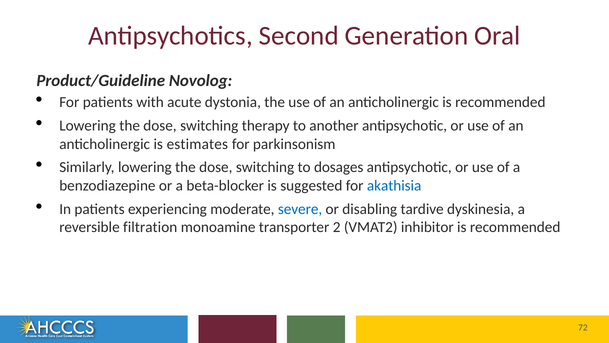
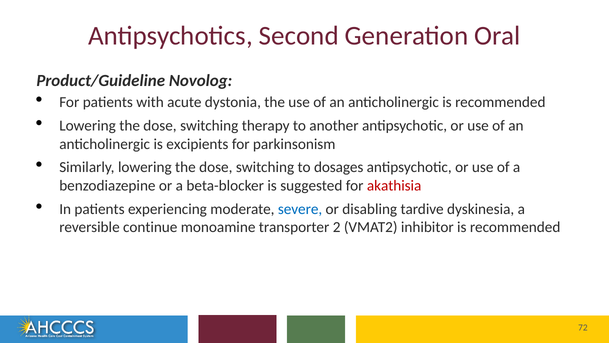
estimates: estimates -> excipients
akathisia colour: blue -> red
filtration: filtration -> continue
